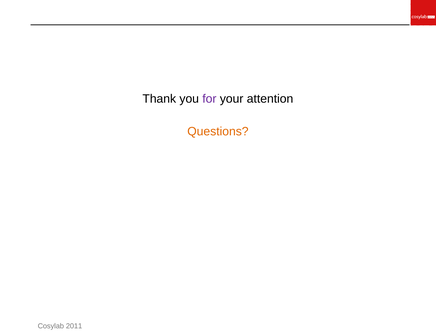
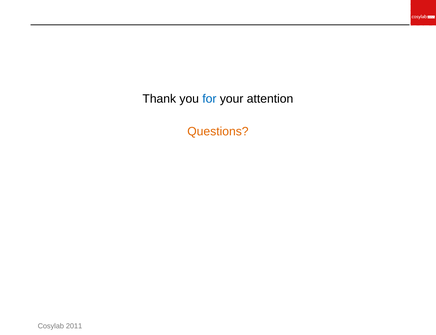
for colour: purple -> blue
